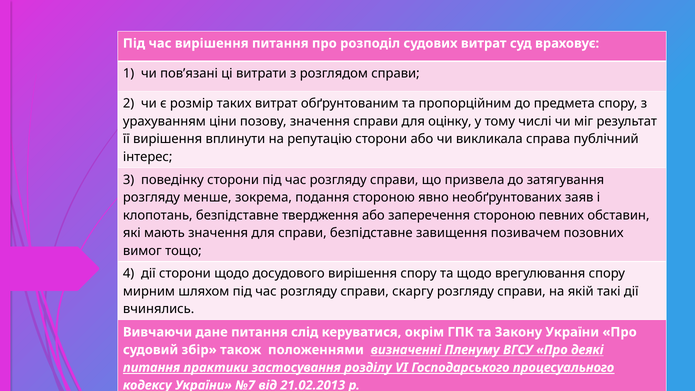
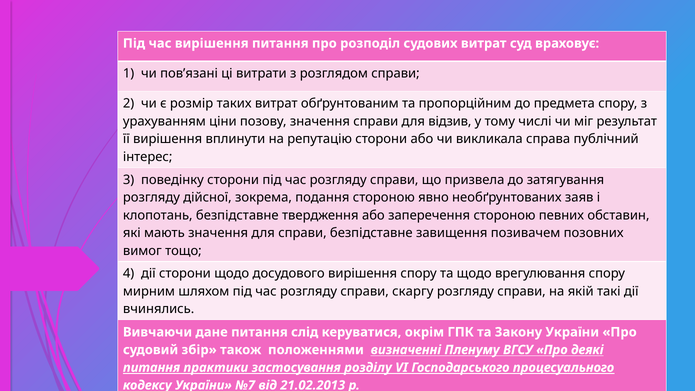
оцінку: оцінку -> відзив
менше: менше -> дійсної
